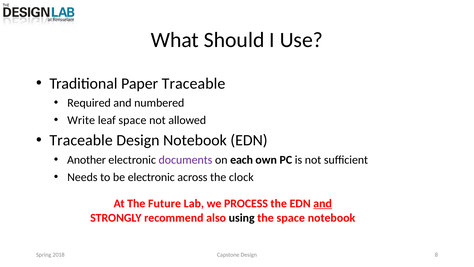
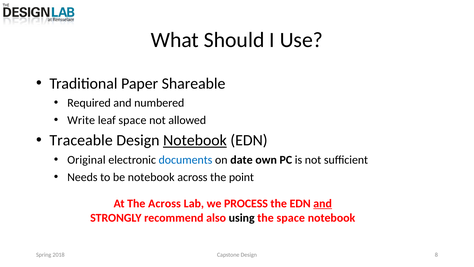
Paper Traceable: Traceable -> Shareable
Notebook at (195, 140) underline: none -> present
Another: Another -> Original
documents colour: purple -> blue
each: each -> date
be electronic: electronic -> notebook
clock: clock -> point
The Future: Future -> Across
